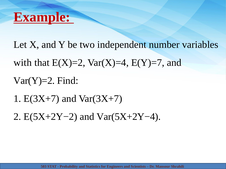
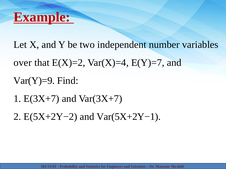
with: with -> over
Var(Y)=2: Var(Y)=2 -> Var(Y)=9
Var(5X+2Y−4: Var(5X+2Y−4 -> Var(5X+2Y−1
